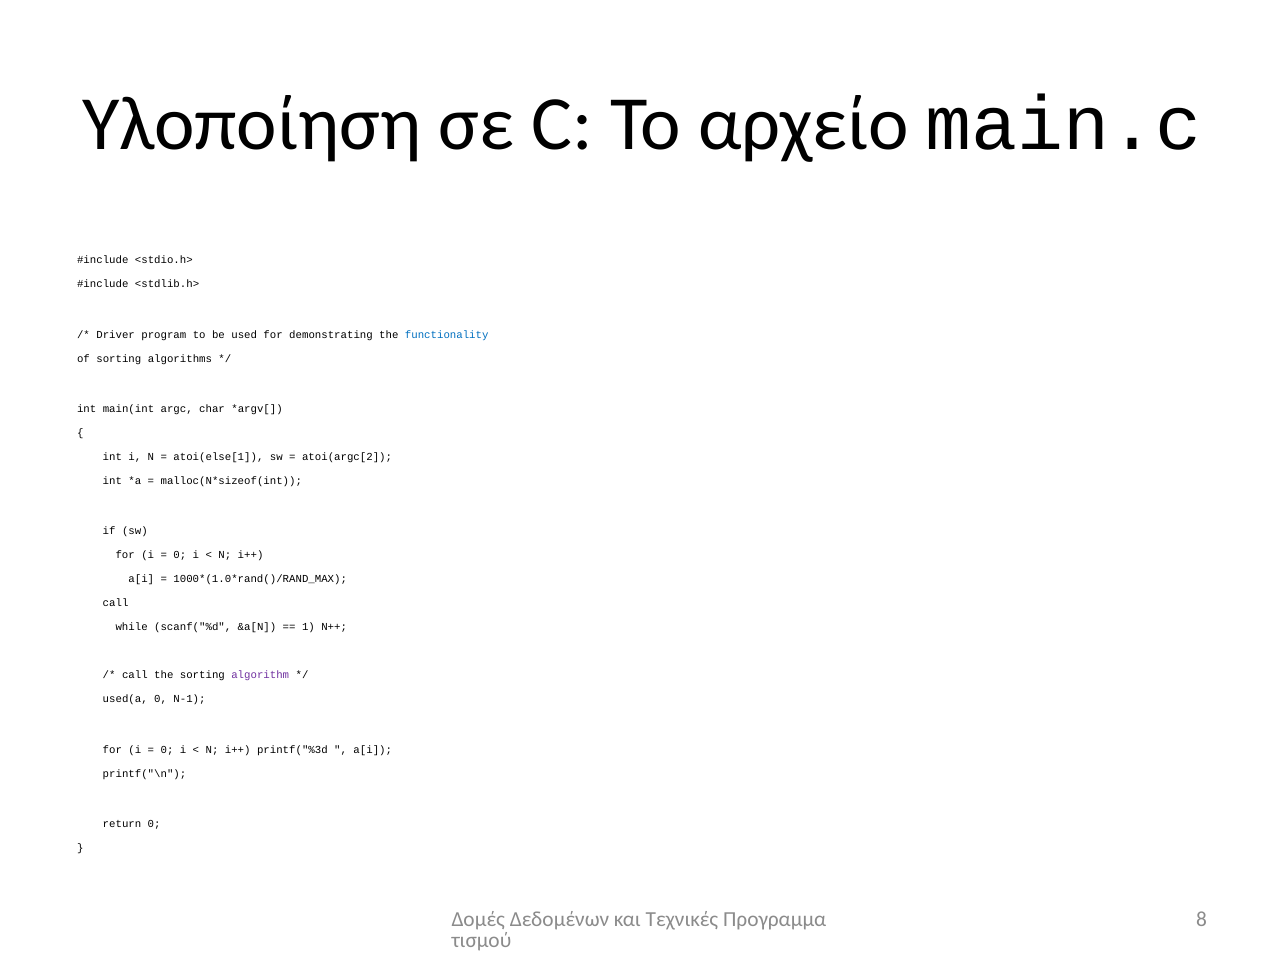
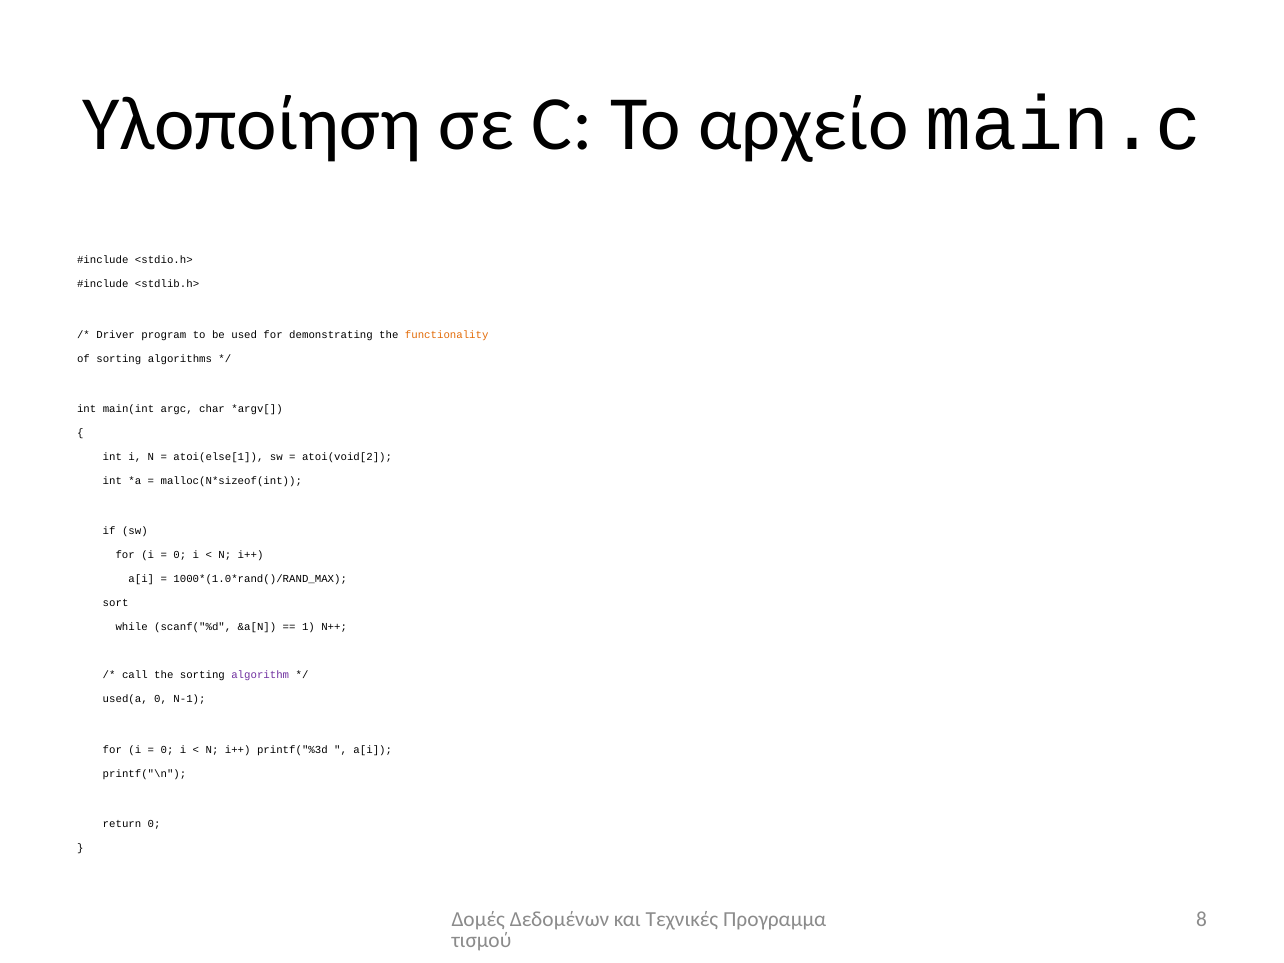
functionality colour: blue -> orange
atoi(argc[2: atoi(argc[2 -> atoi(void[2
call at (116, 603): call -> sort
